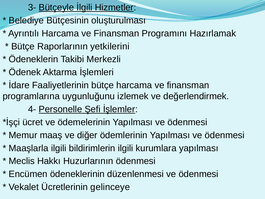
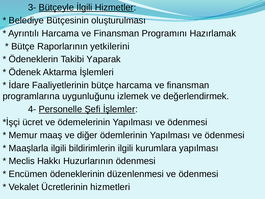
Merkezli: Merkezli -> Yaparak
gelinceye: gelinceye -> hizmetleri
